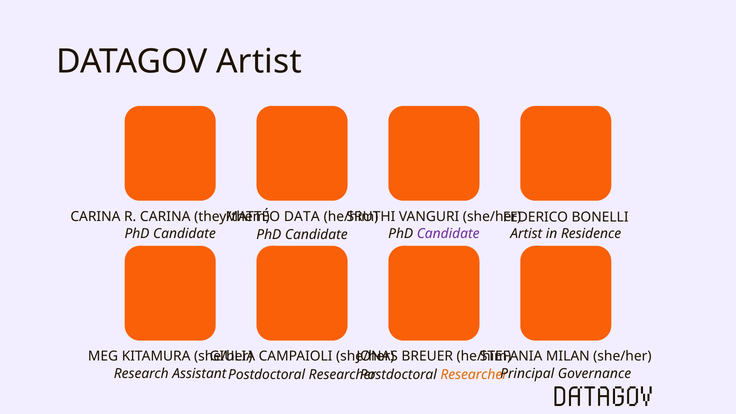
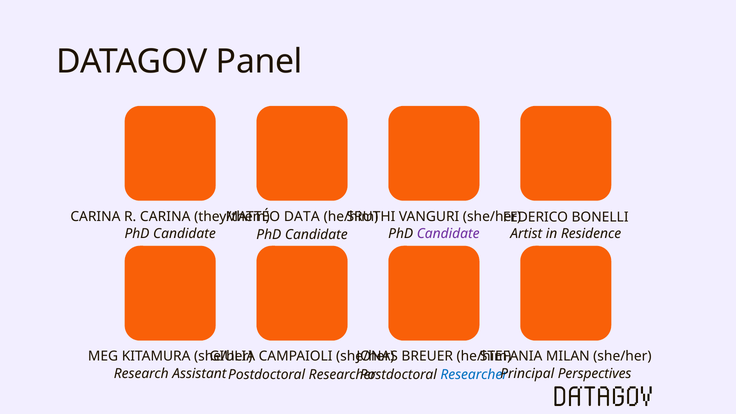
DATAGOV Artist: Artist -> Panel
Governance: Governance -> Perspectives
Researcher at (474, 374) colour: orange -> blue
